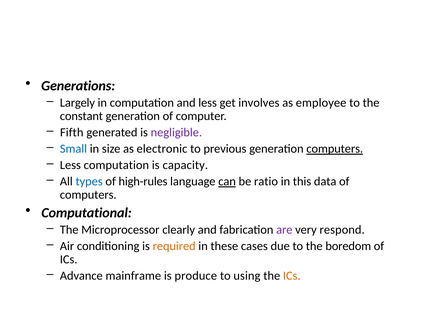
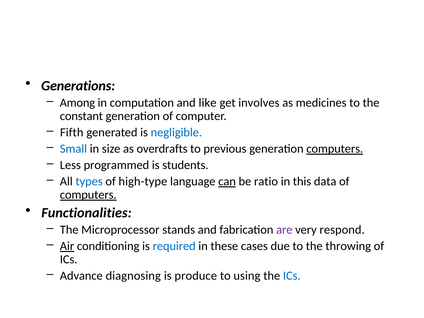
Largely: Largely -> Among
and less: less -> like
employee: employee -> medicines
negligible colour: purple -> blue
electronic: electronic -> overdrafts
Less computation: computation -> programmed
capacity: capacity -> students
high-rules: high-rules -> high-type
computers at (88, 195) underline: none -> present
Computational: Computational -> Functionalities
clearly: clearly -> stands
Air underline: none -> present
required colour: orange -> blue
boredom: boredom -> throwing
mainframe: mainframe -> diagnosing
ICs at (292, 276) colour: orange -> blue
